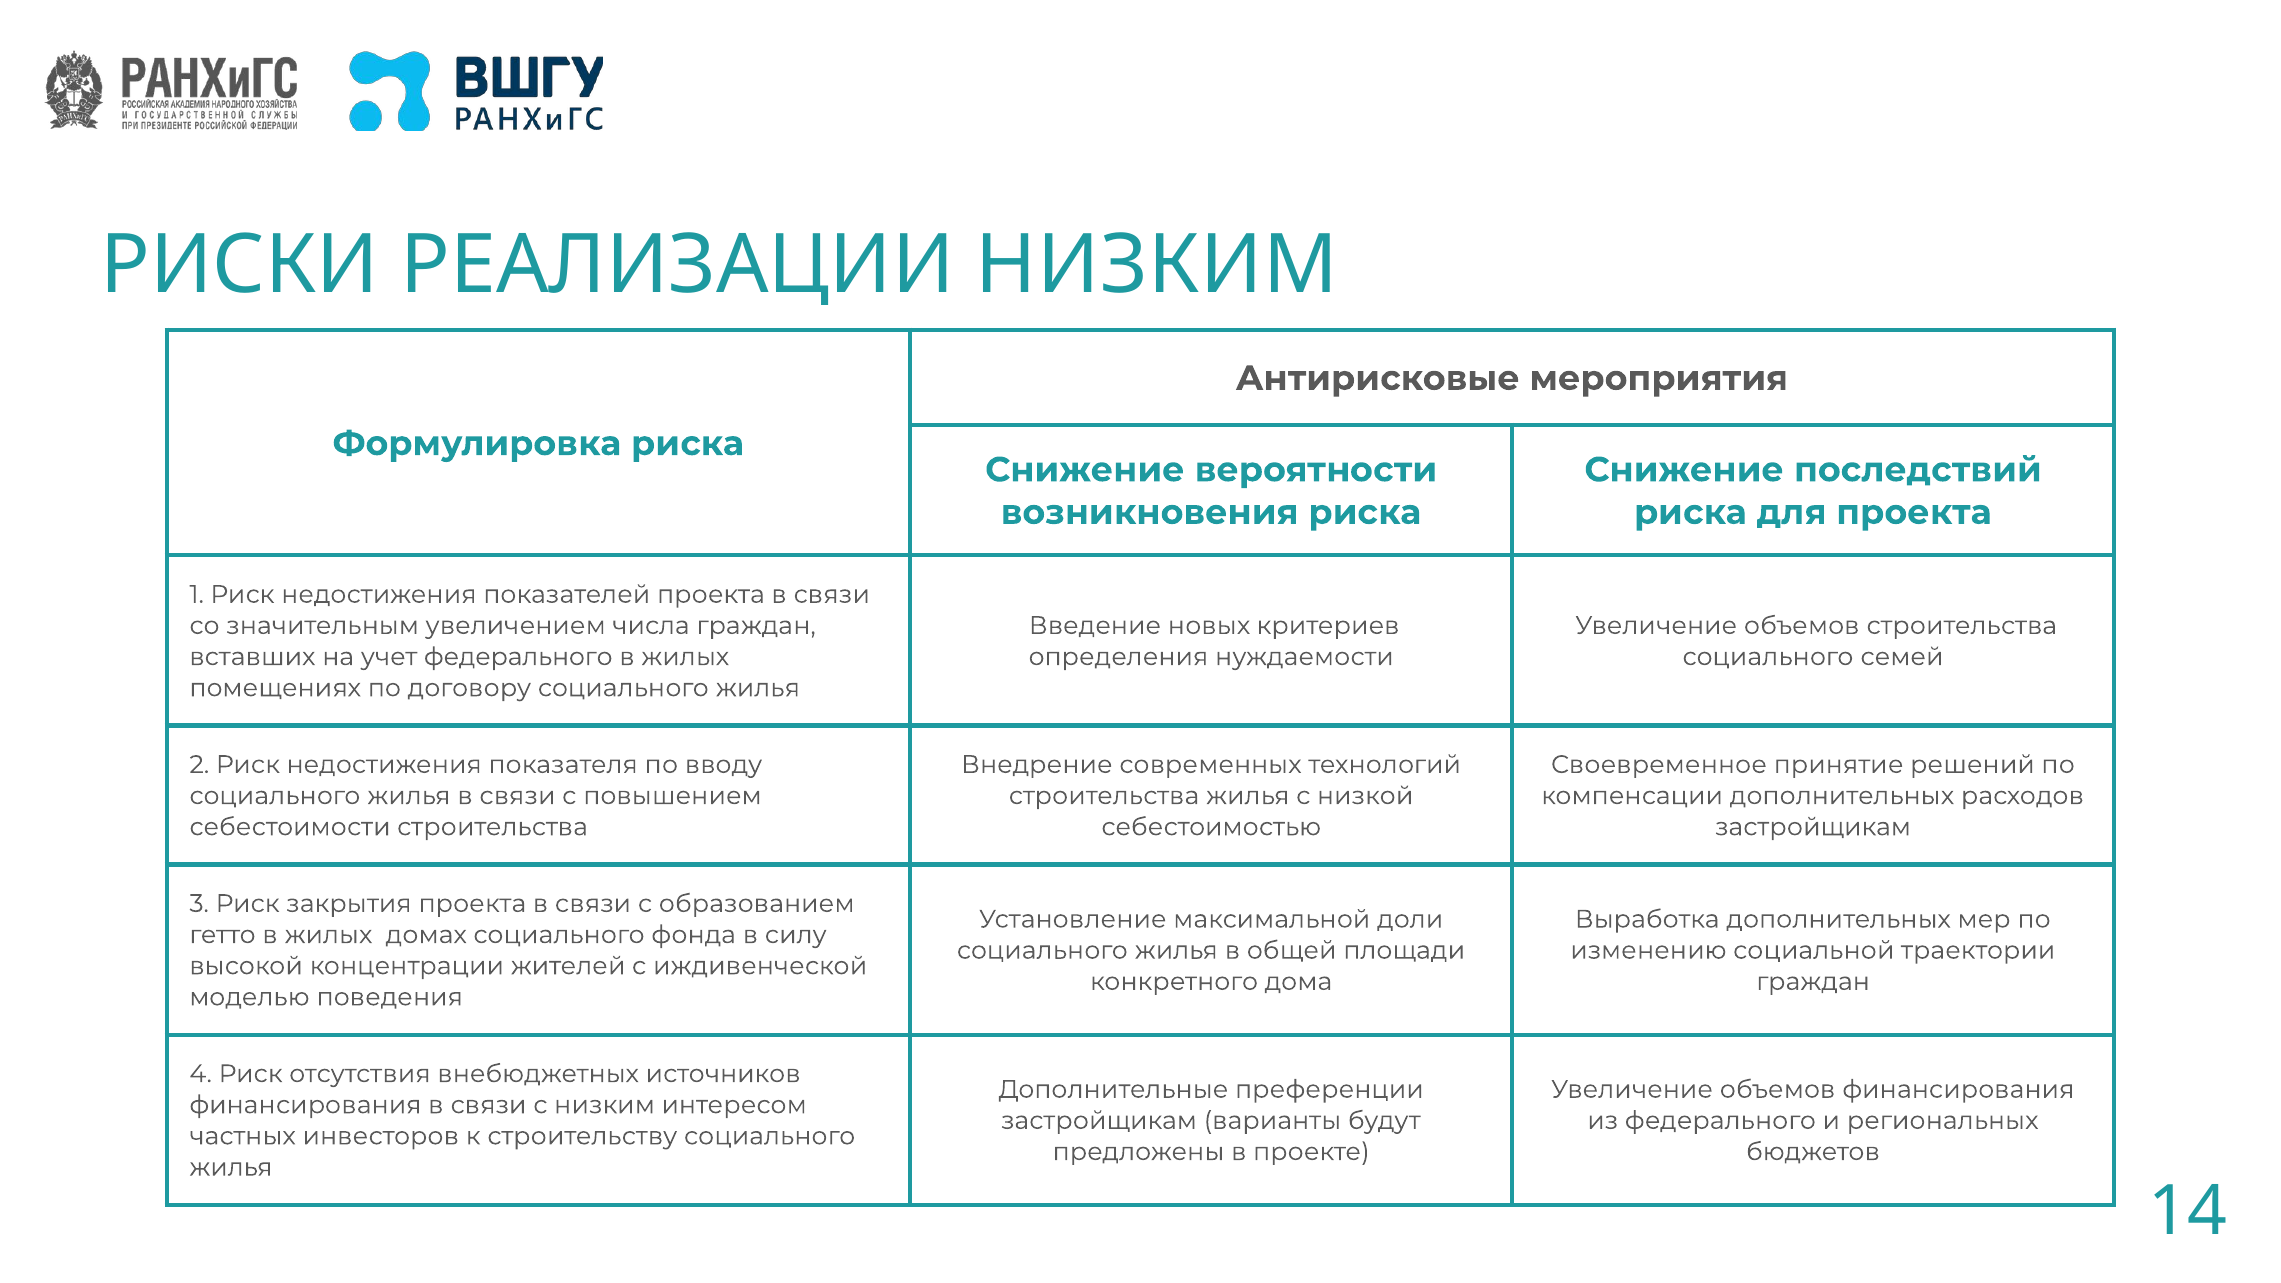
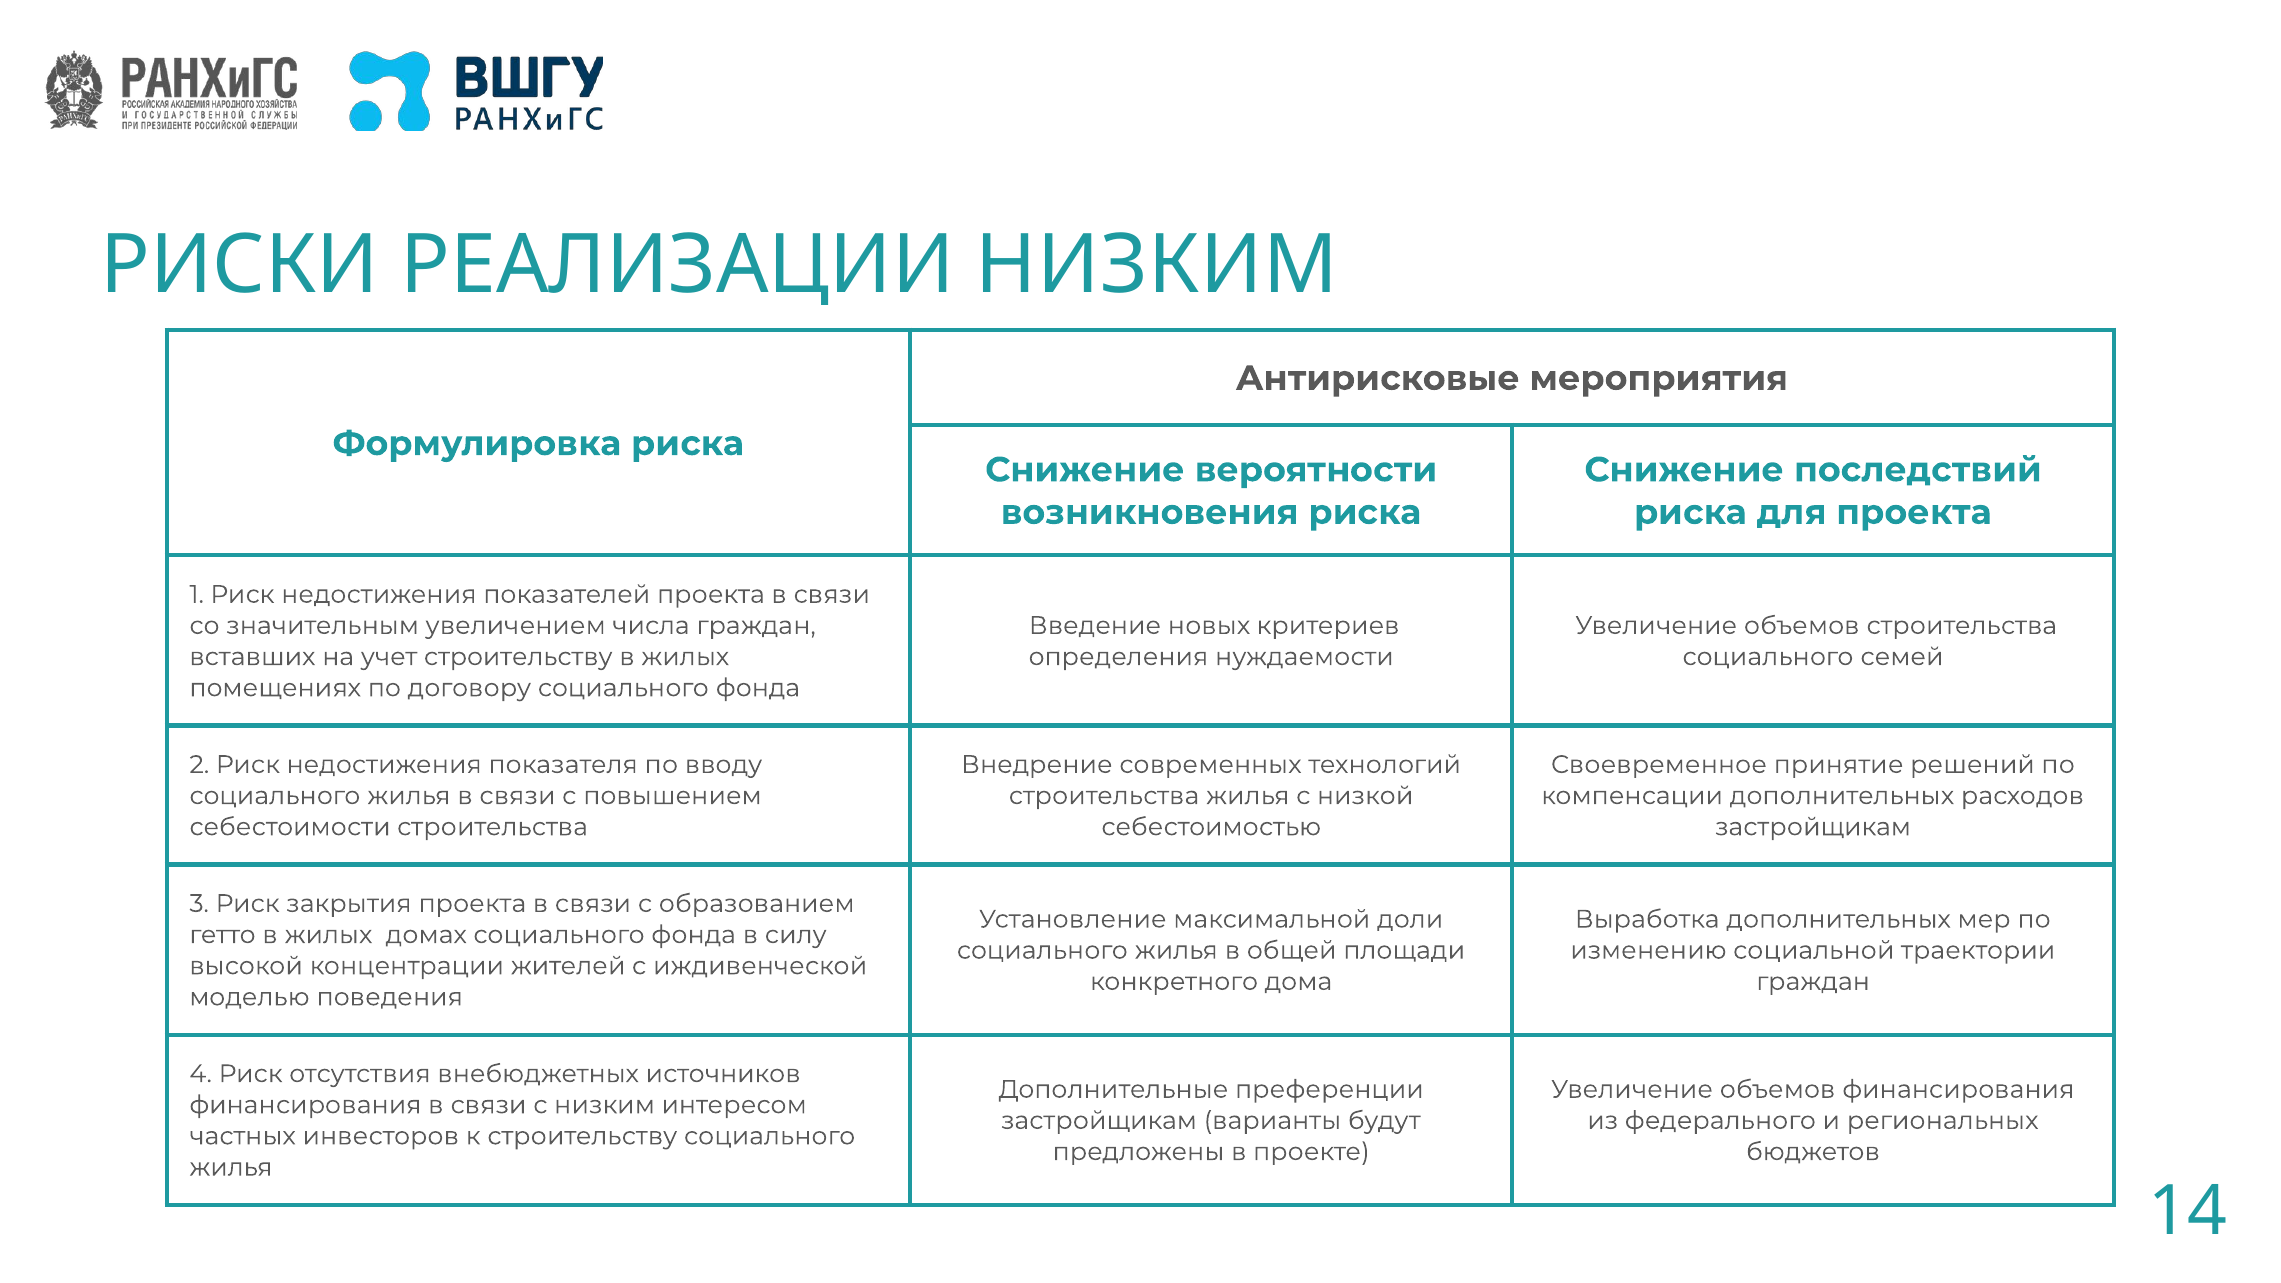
учет федерального: федерального -> строительству
договору социального жилья: жилья -> фонда
